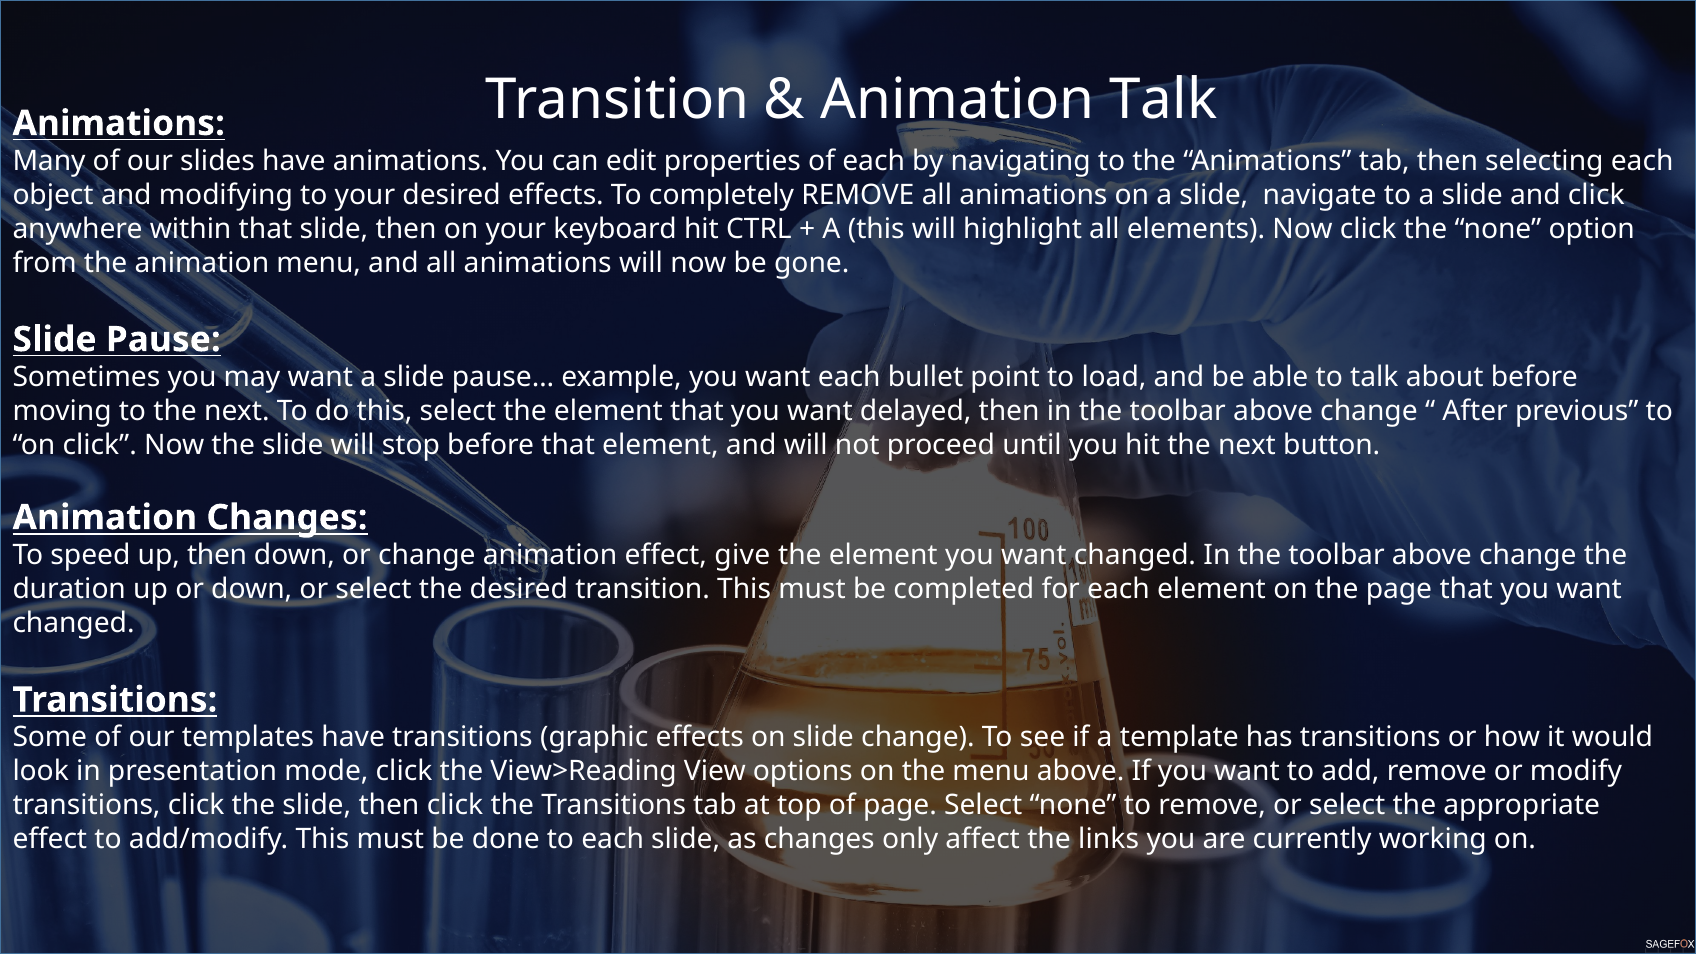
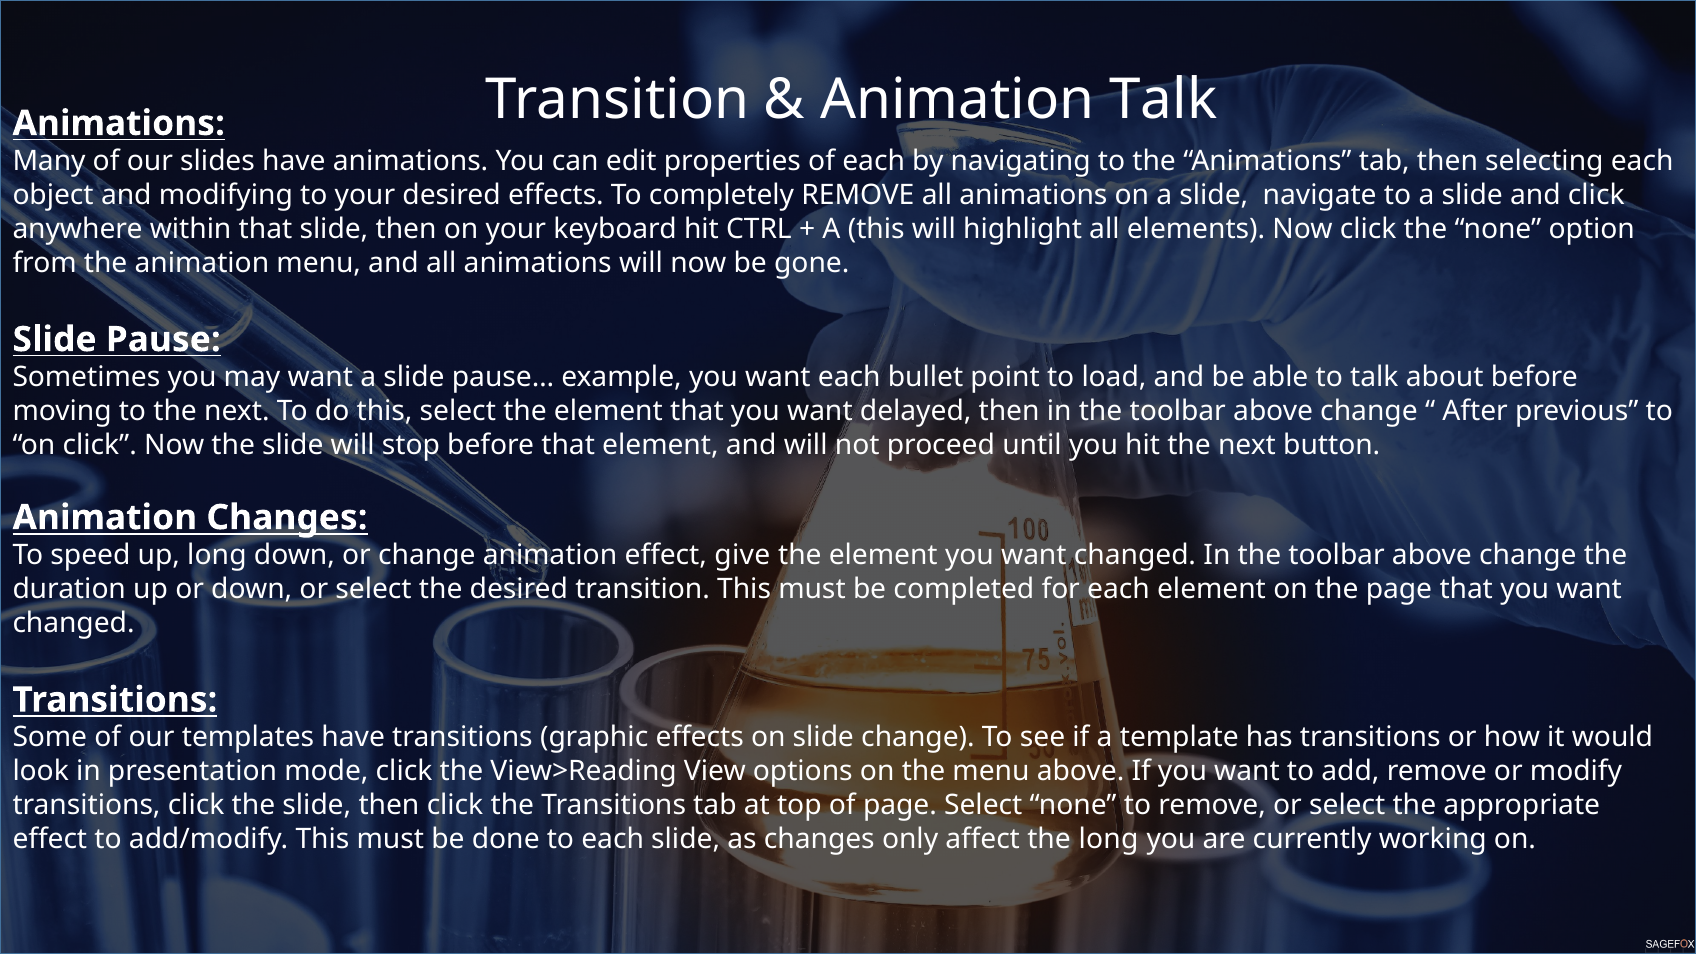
up then: then -> long
the links: links -> long
